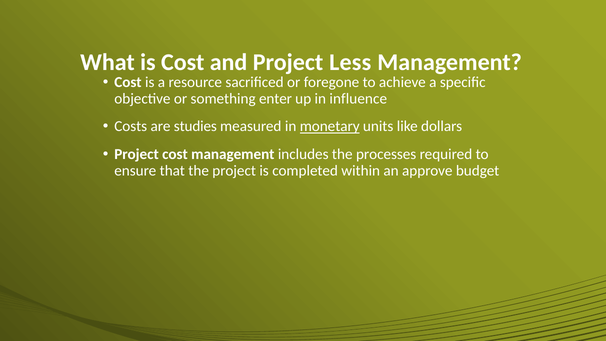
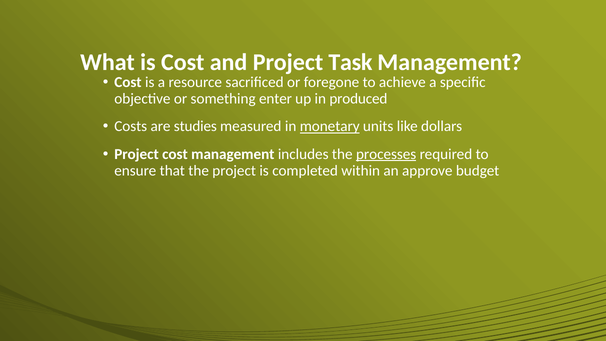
Less: Less -> Task
influence: influence -> produced
processes underline: none -> present
